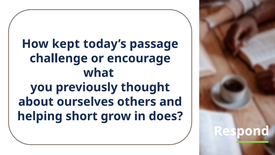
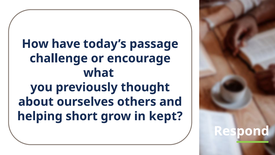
kept: kept -> have
does: does -> kept
